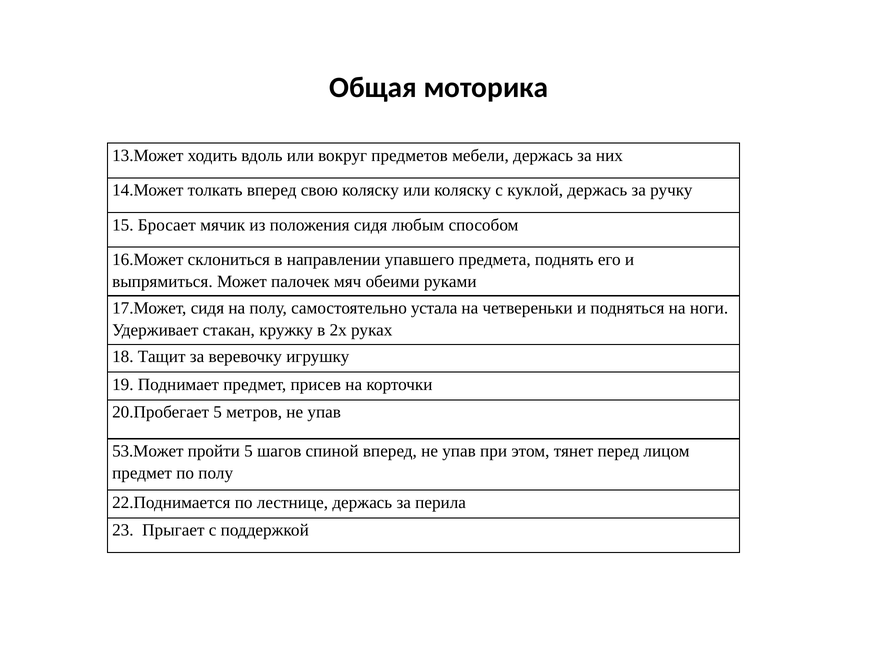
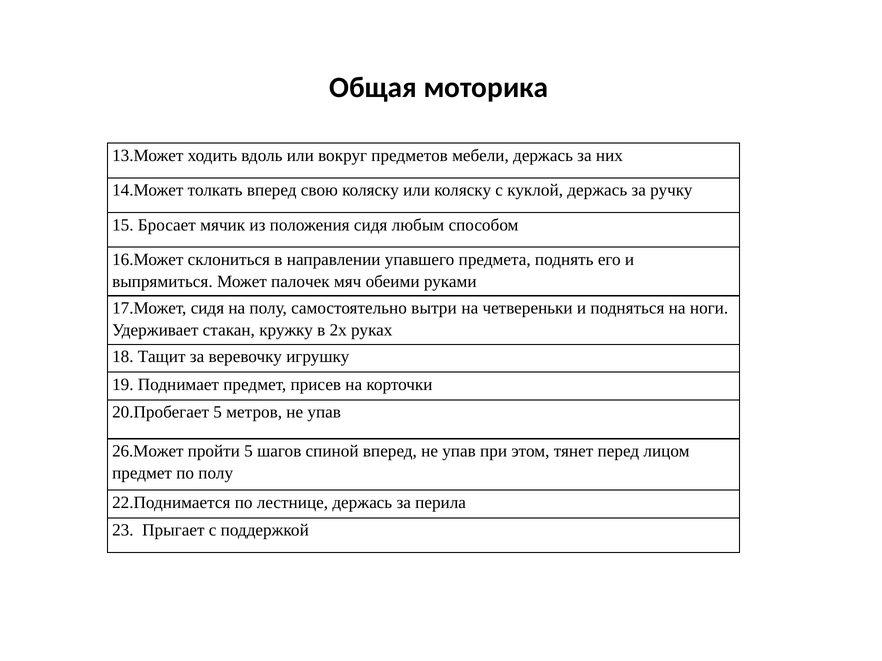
устала: устала -> вытри
53.Может: 53.Может -> 26.Может
